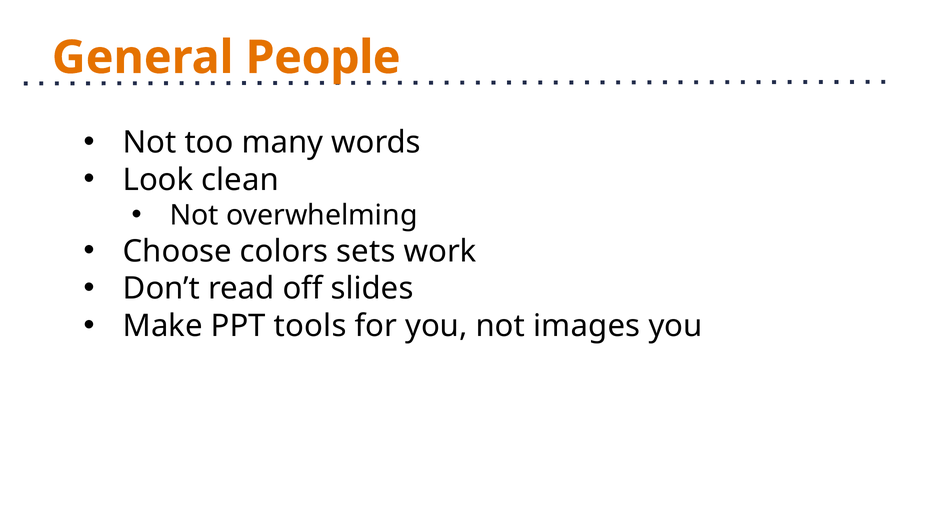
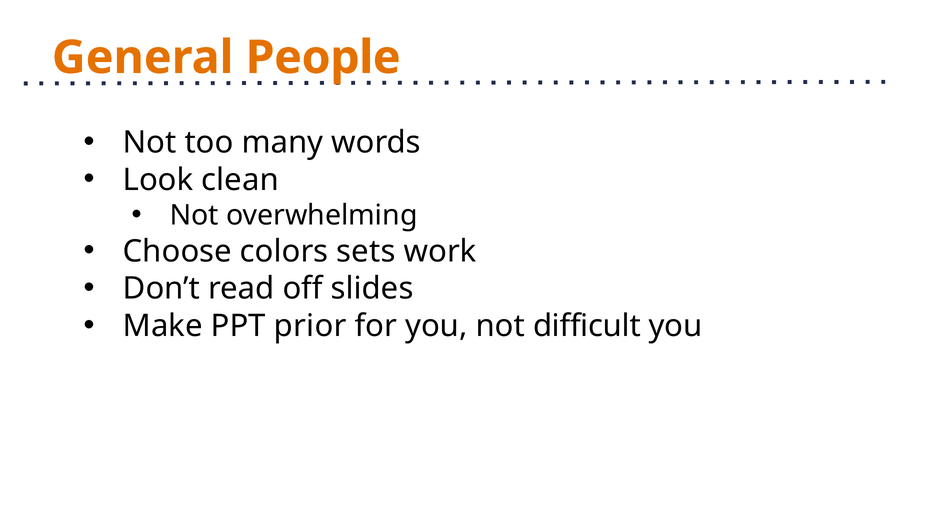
tools: tools -> prior
images: images -> difficult
